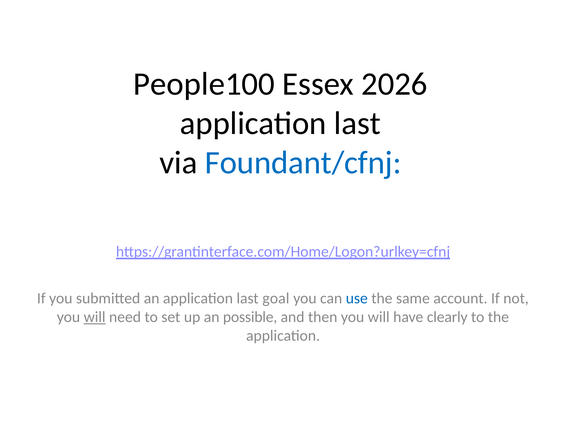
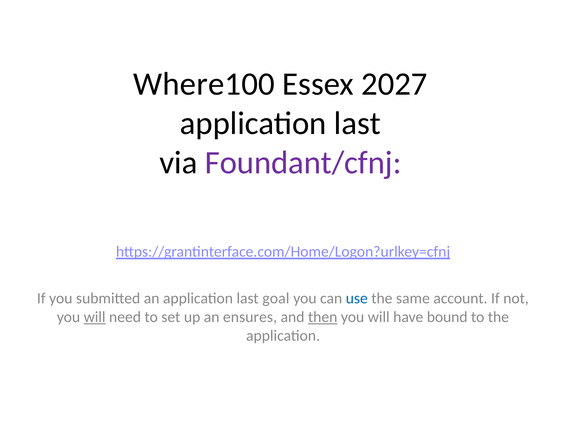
People100: People100 -> Where100
2026: 2026 -> 2027
Foundant/cfnj colour: blue -> purple
possible: possible -> ensures
then underline: none -> present
clearly: clearly -> bound
